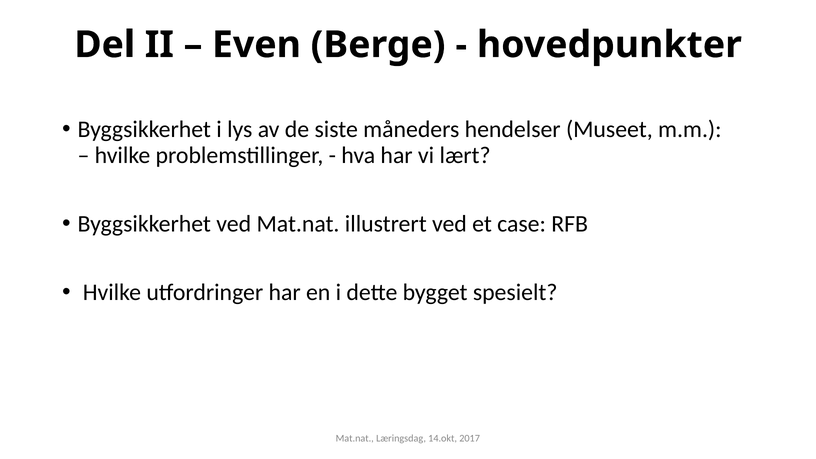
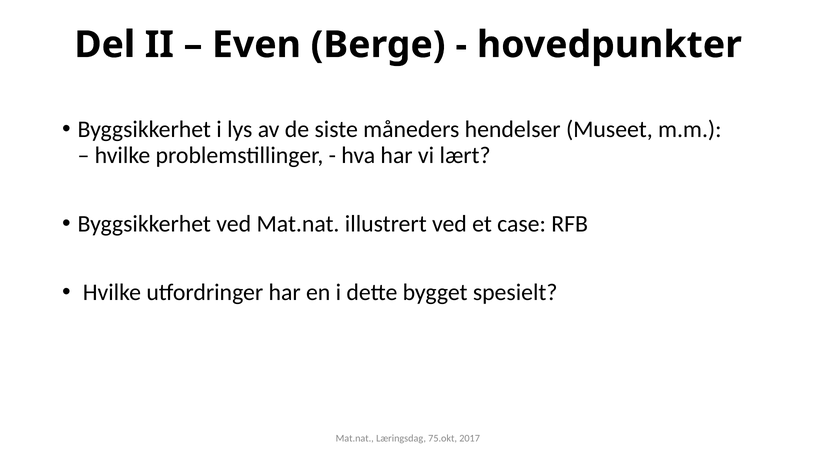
14.okt: 14.okt -> 75.okt
